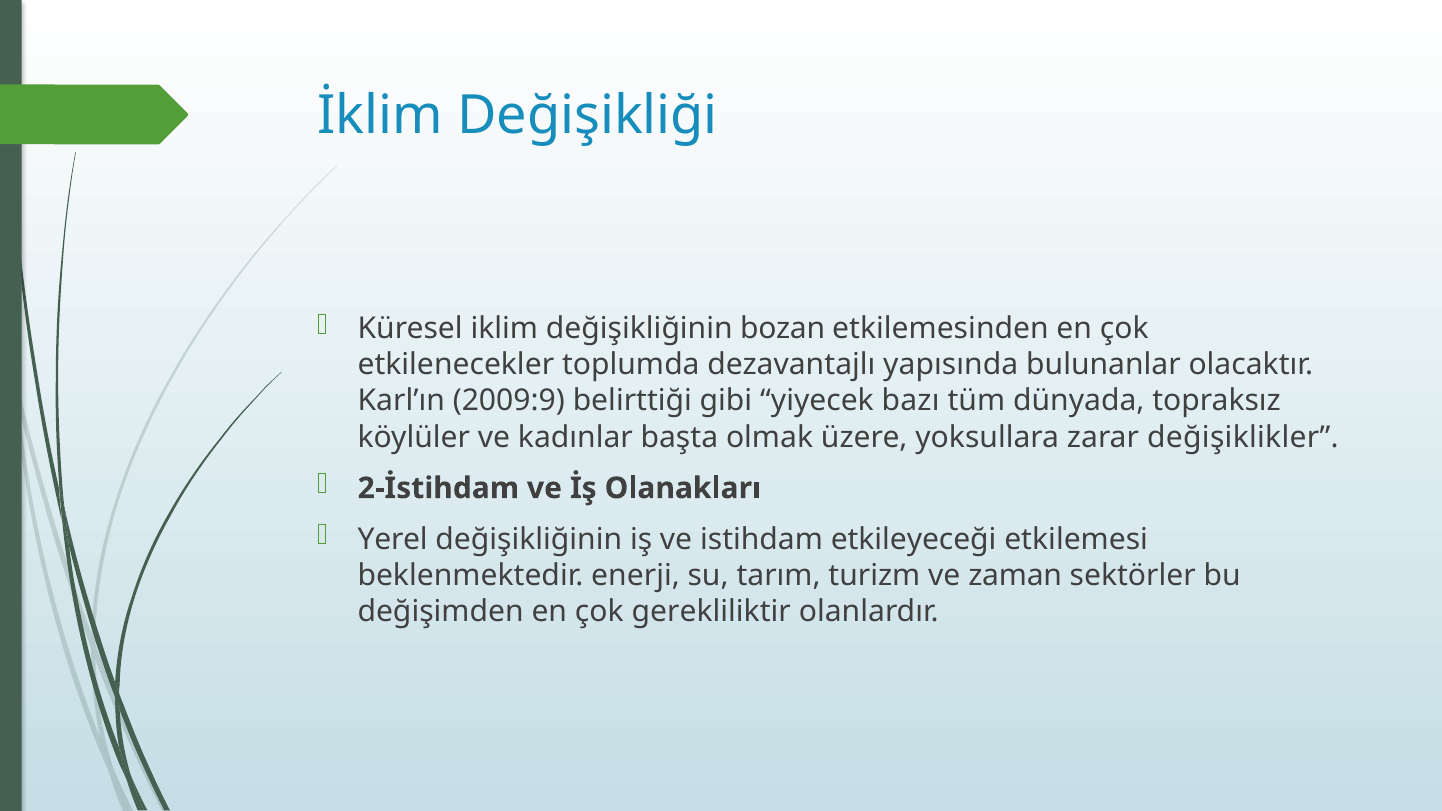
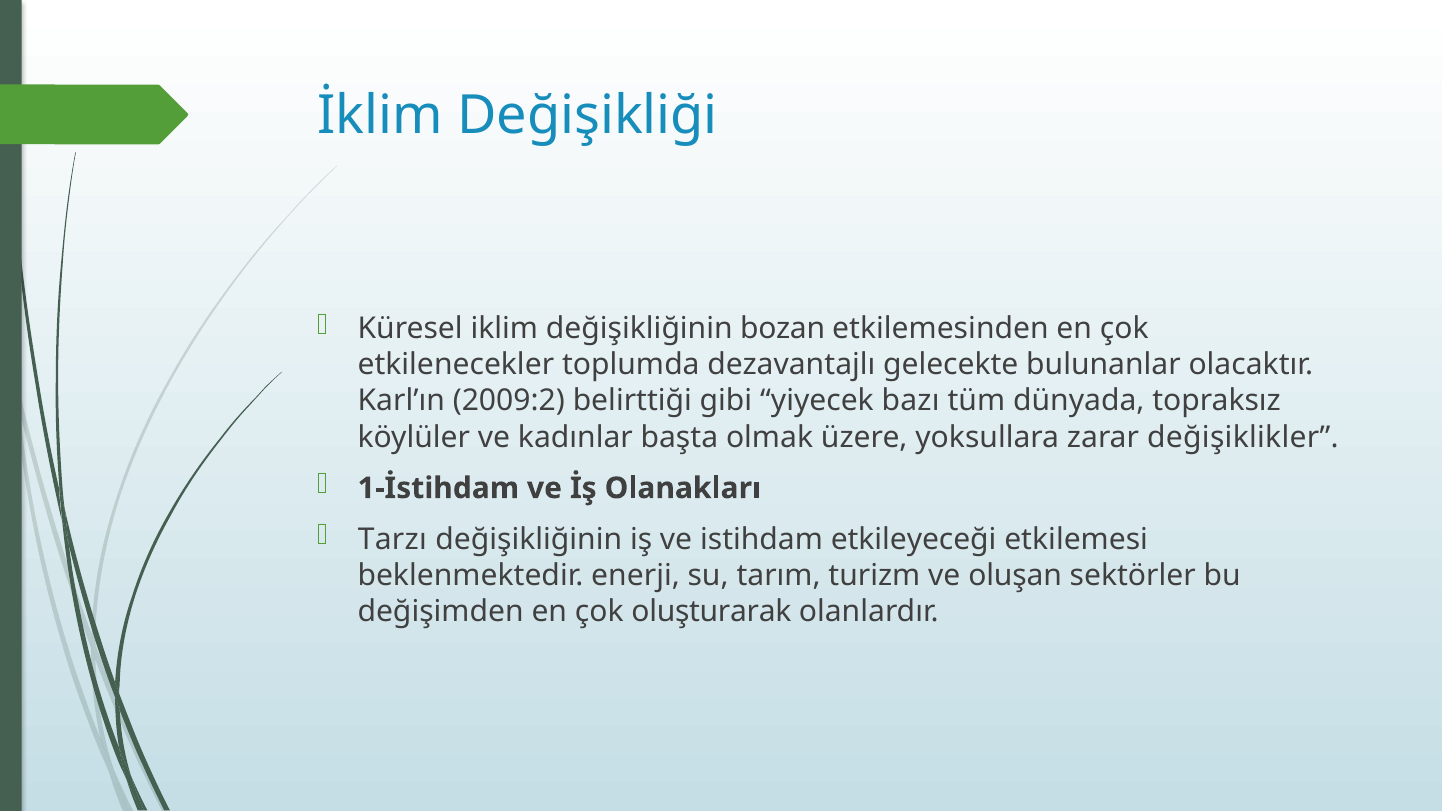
yapısında: yapısında -> gelecekte
2009:9: 2009:9 -> 2009:2
2-İstihdam: 2-İstihdam -> 1-İstihdam
Yerel: Yerel -> Tarzı
zaman: zaman -> oluşan
gerekliliktir: gerekliliktir -> oluşturarak
